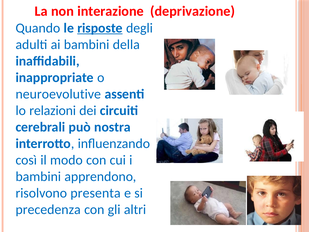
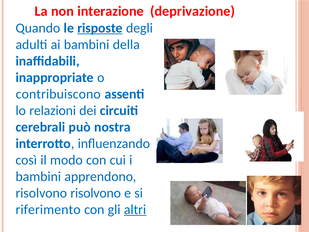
neuroevolutive: neuroevolutive -> contribuiscono
risolvono presenta: presenta -> risolvono
precedenza: precedenza -> riferimento
altri underline: none -> present
